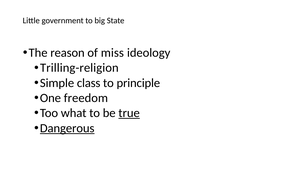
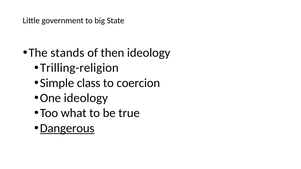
reason: reason -> stands
miss: miss -> then
principle: principle -> coercion
One freedom: freedom -> ideology
true underline: present -> none
